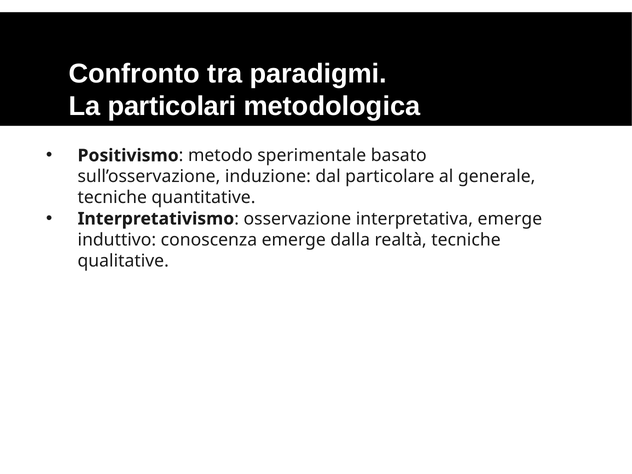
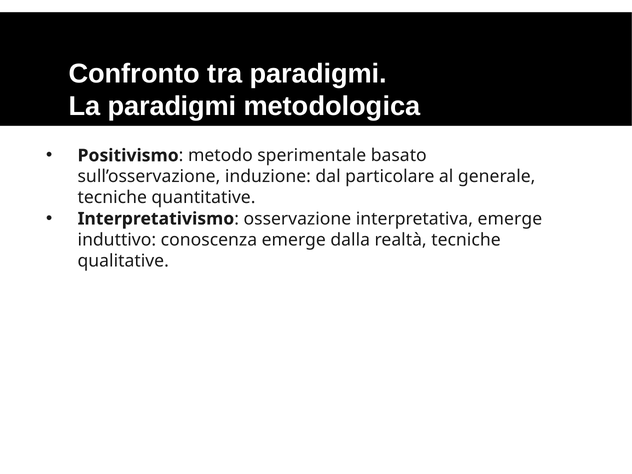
La particolari: particolari -> paradigmi
